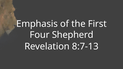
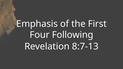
Shepherd: Shepherd -> Following
